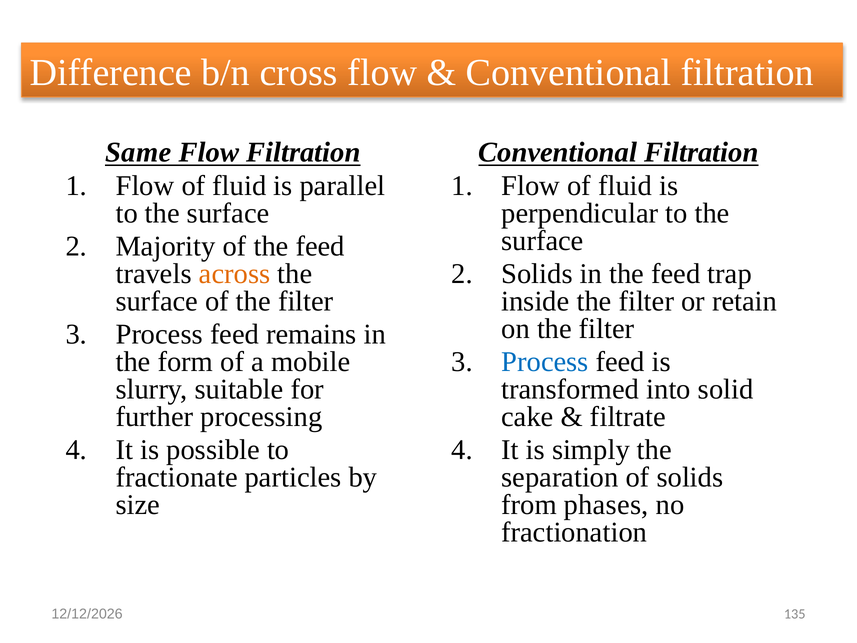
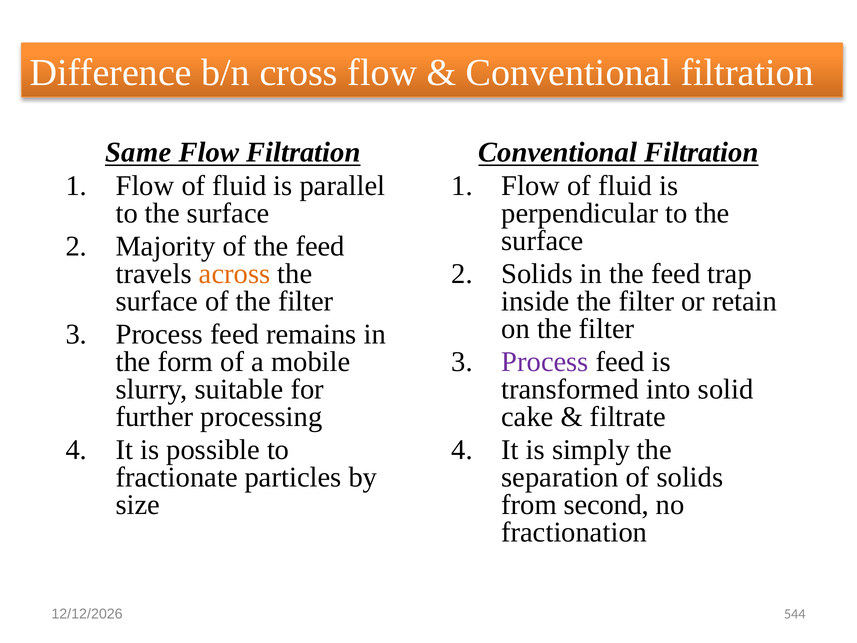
Process at (545, 362) colour: blue -> purple
phases: phases -> second
135: 135 -> 544
